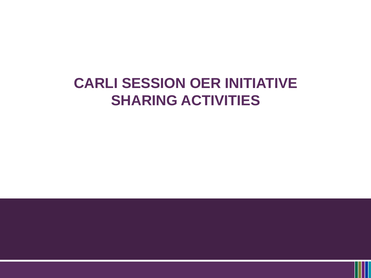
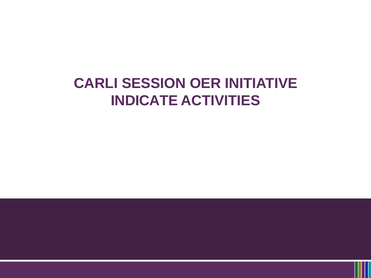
SHARING: SHARING -> INDICATE
